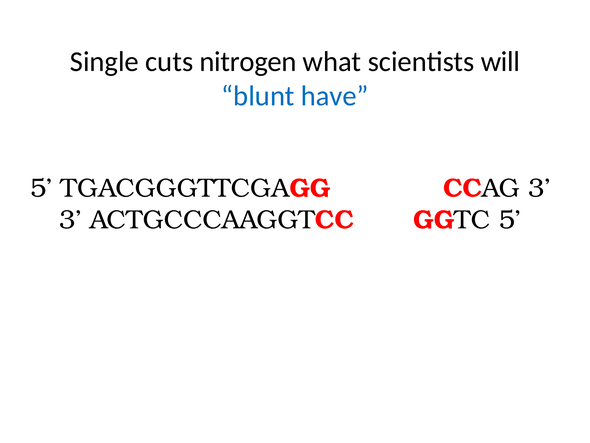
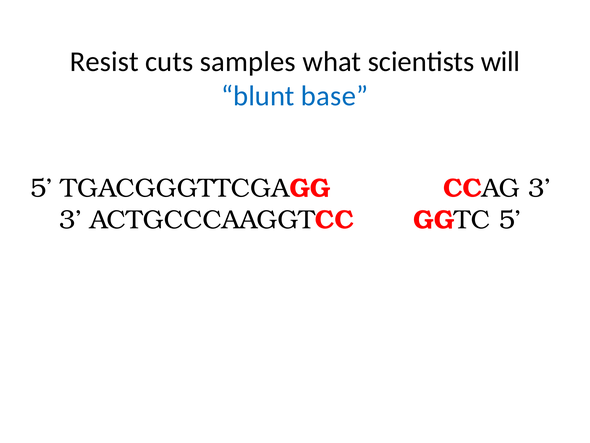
Single: Single -> Resist
nitrogen: nitrogen -> samples
have: have -> base
